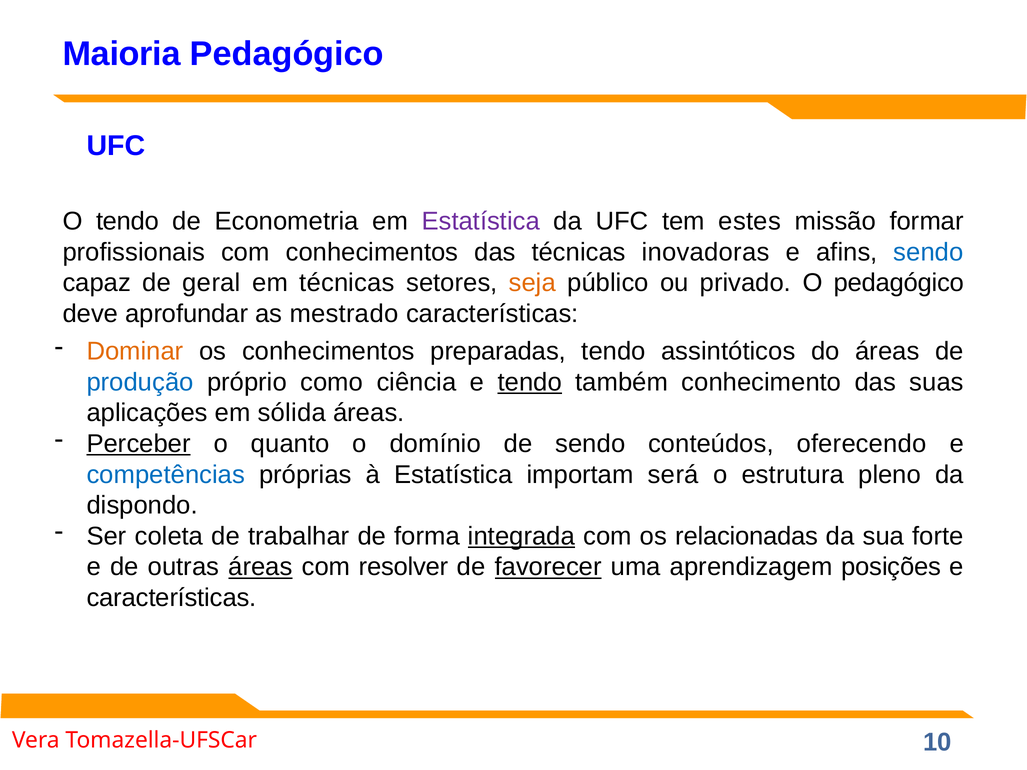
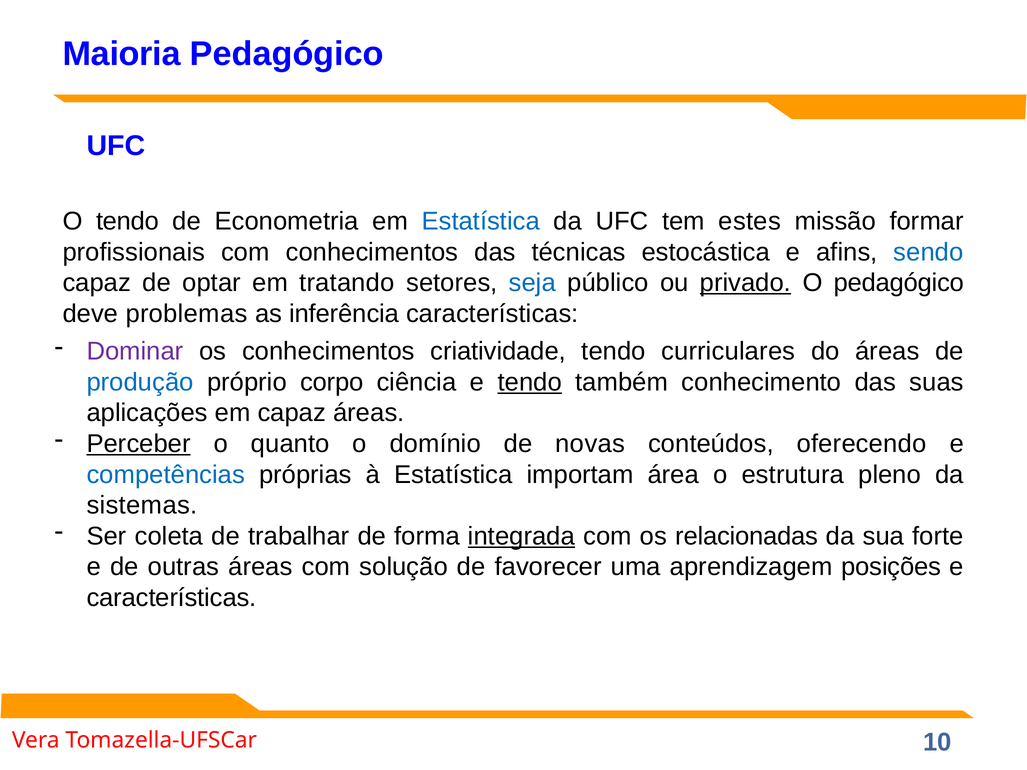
Estatística at (481, 221) colour: purple -> blue
inovadoras: inovadoras -> estocástica
geral: geral -> optar
em técnicas: técnicas -> tratando
seja colour: orange -> blue
privado underline: none -> present
aprofundar: aprofundar -> problemas
mestrado: mestrado -> inferência
Dominar colour: orange -> purple
preparadas: preparadas -> criatividade
assintóticos: assintóticos -> curriculares
como: como -> corpo
em sólida: sólida -> capaz
de sendo: sendo -> novas
será: será -> área
dispondo: dispondo -> sistemas
áreas at (260, 567) underline: present -> none
resolver: resolver -> solução
favorecer underline: present -> none
